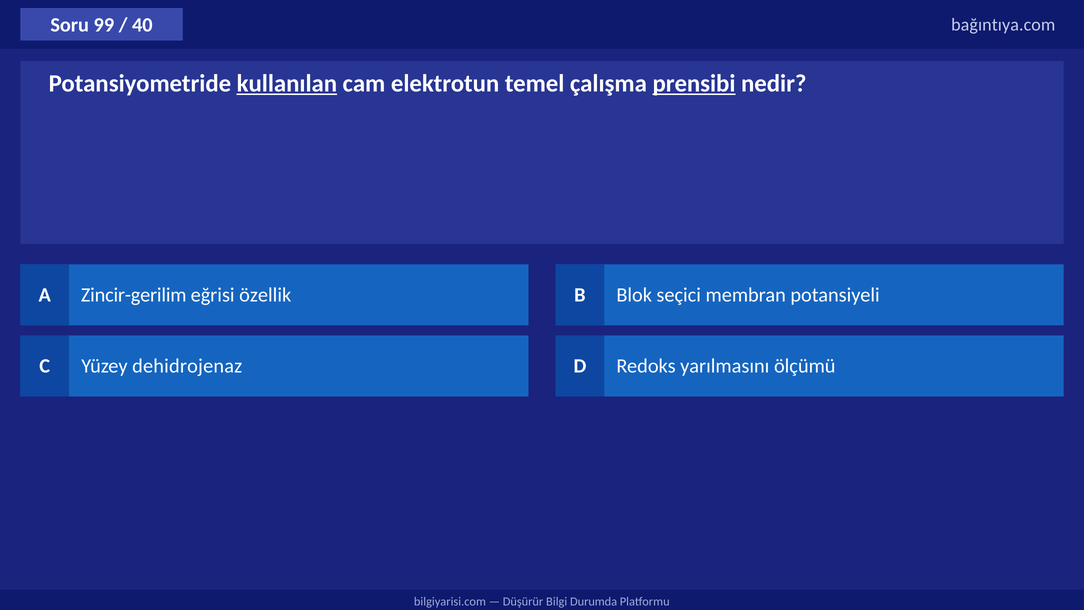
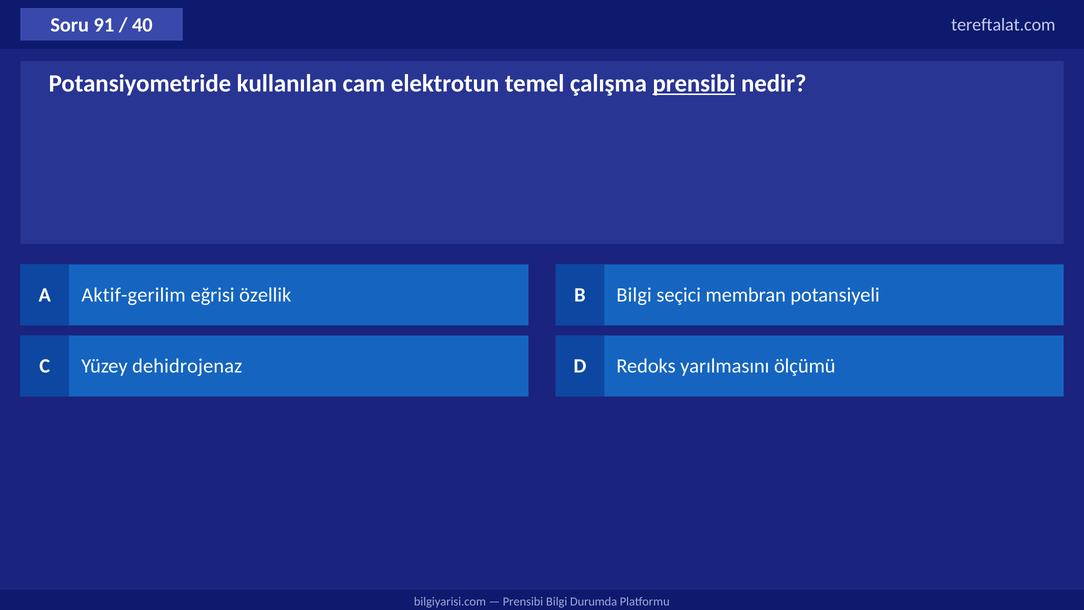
99: 99 -> 91
bağıntıya.com: bağıntıya.com -> tereftalat.com
kullanılan underline: present -> none
Zincir-gerilim: Zincir-gerilim -> Aktif-gerilim
B Blok: Blok -> Bilgi
Düşürür at (523, 601): Düşürür -> Prensibi
